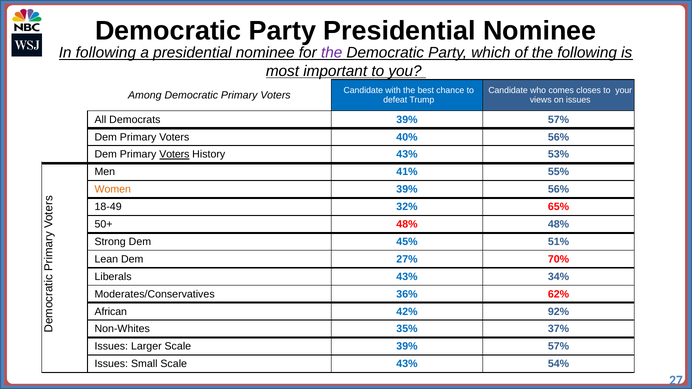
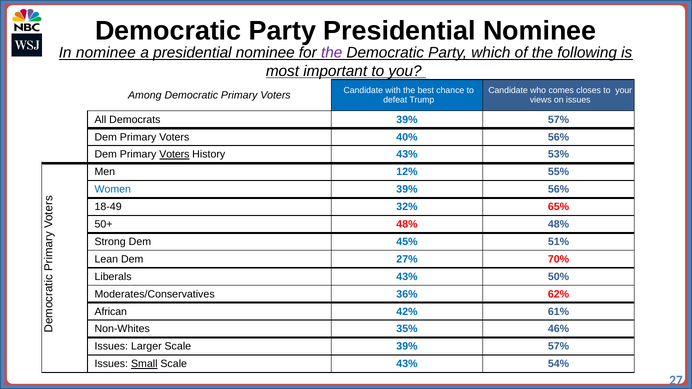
In following: following -> nominee
41%: 41% -> 12%
Women colour: orange -> blue
34%: 34% -> 50%
92%: 92% -> 61%
37%: 37% -> 46%
Small underline: none -> present
